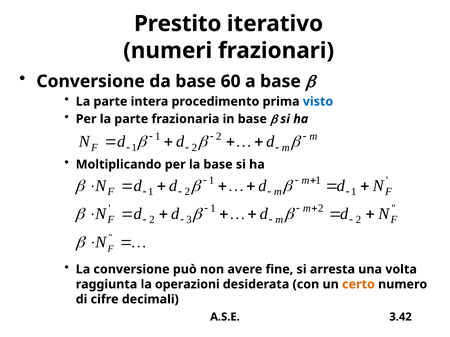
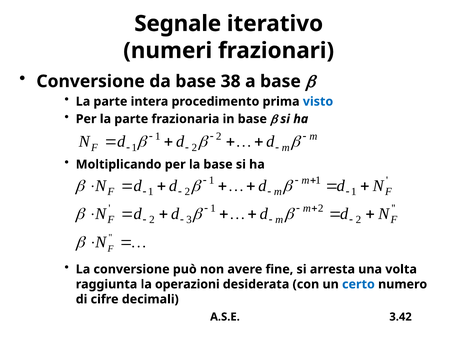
Prestito: Prestito -> Segnale
60: 60 -> 38
certo colour: orange -> blue
